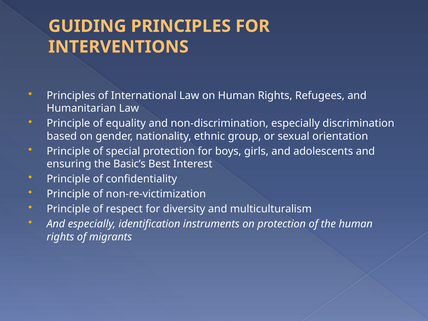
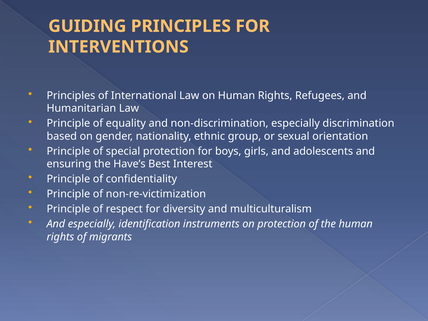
Basic’s: Basic’s -> Have’s
